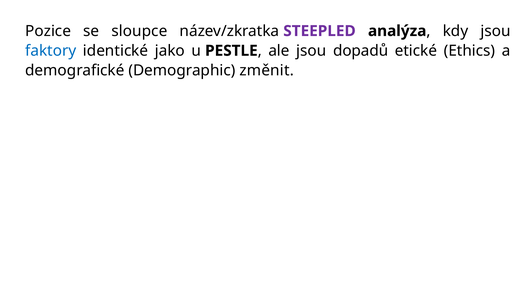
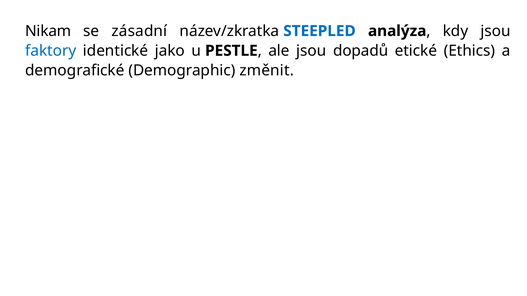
Pozice: Pozice -> Nikam
sloupce: sloupce -> zásadní
STEEPLED colour: purple -> blue
